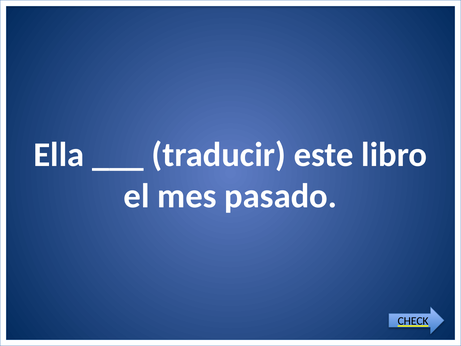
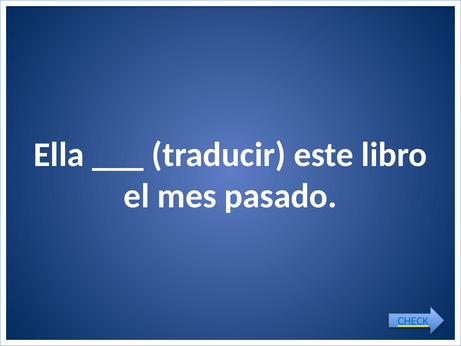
CHECK colour: black -> blue
